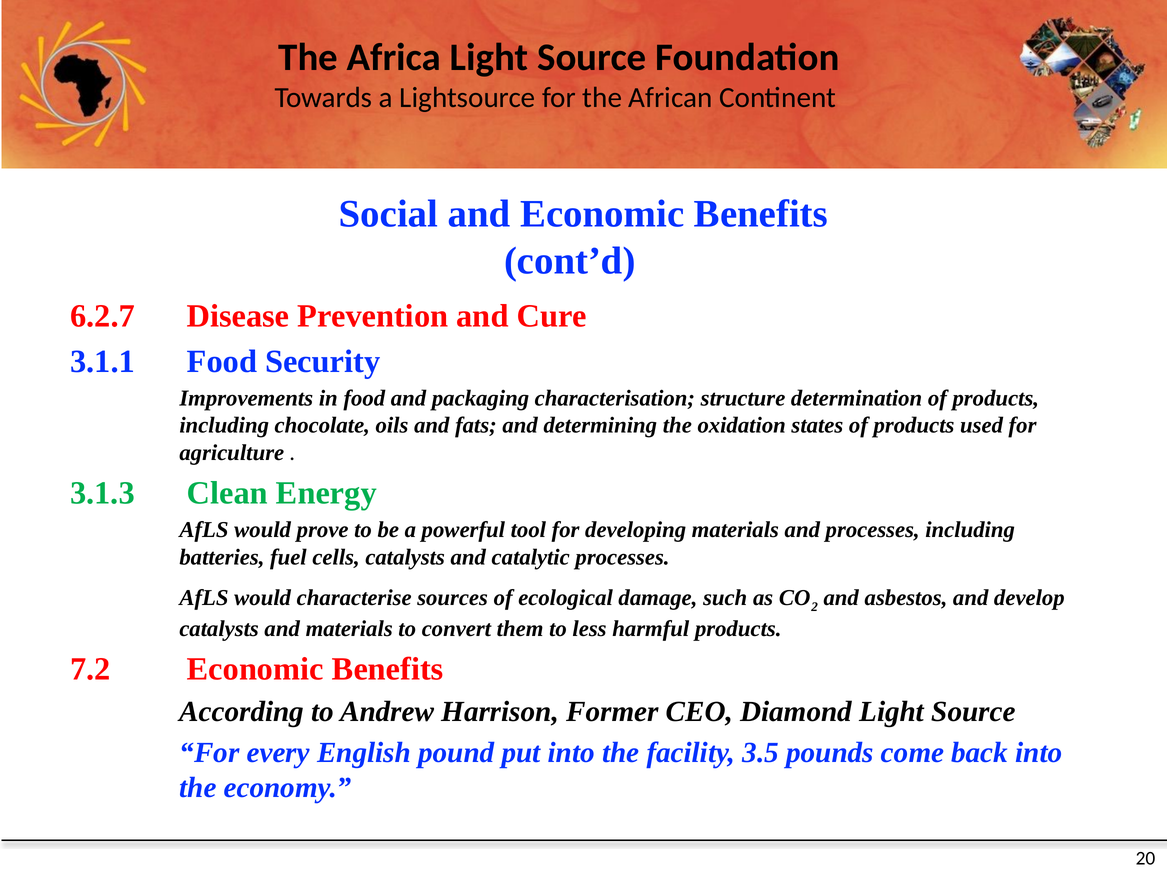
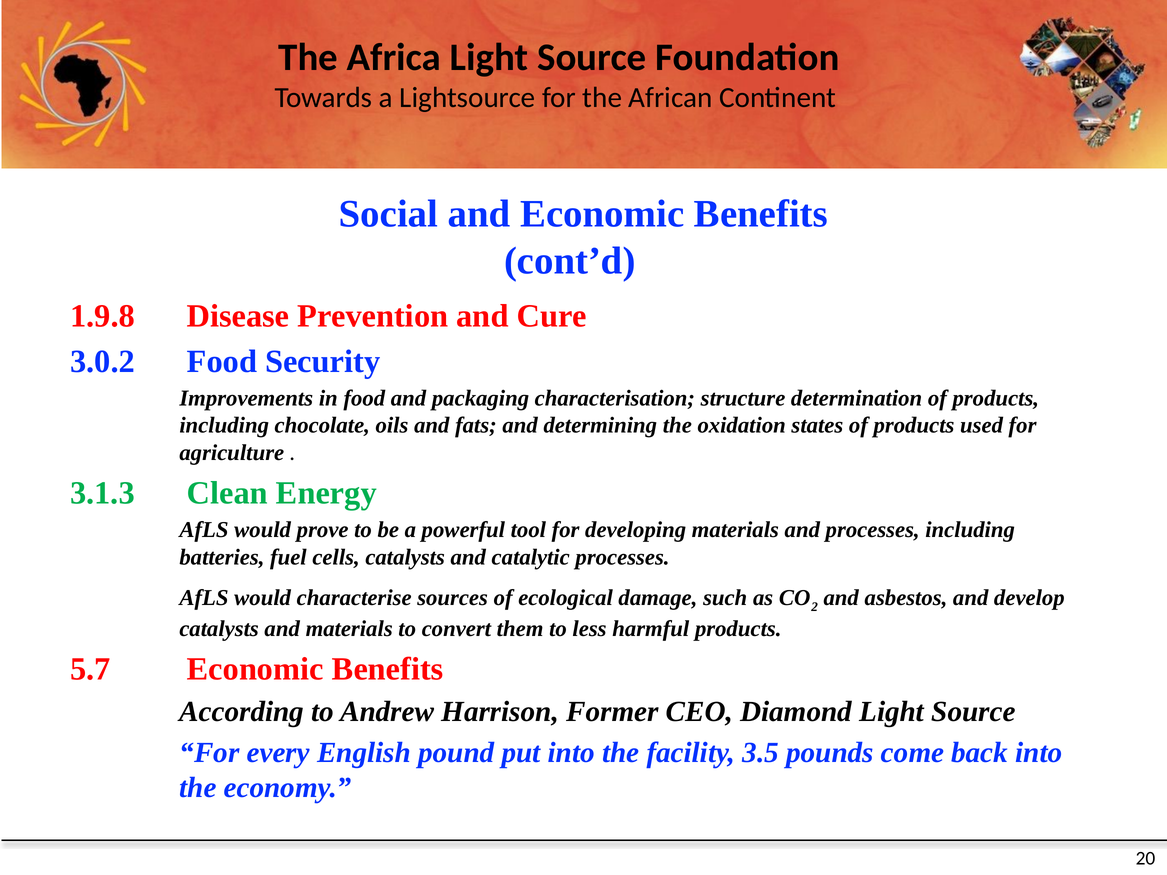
6.2.7: 6.2.7 -> 1.9.8
3.1.1: 3.1.1 -> 3.0.2
7.2: 7.2 -> 5.7
